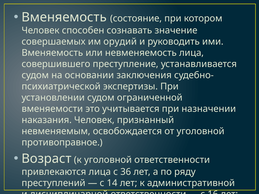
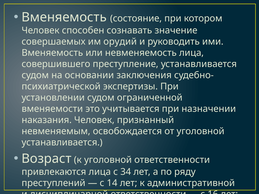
противоправное at (62, 143): противоправное -> устанавливается
36: 36 -> 34
